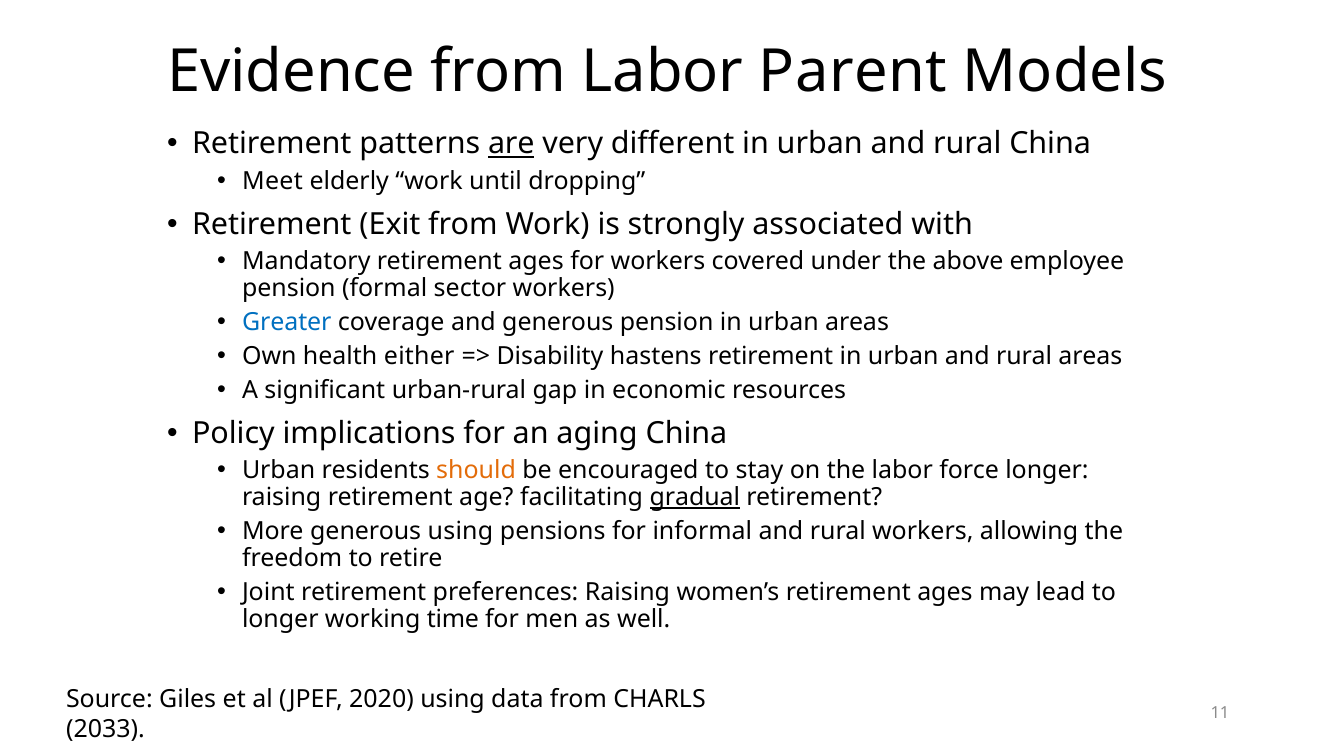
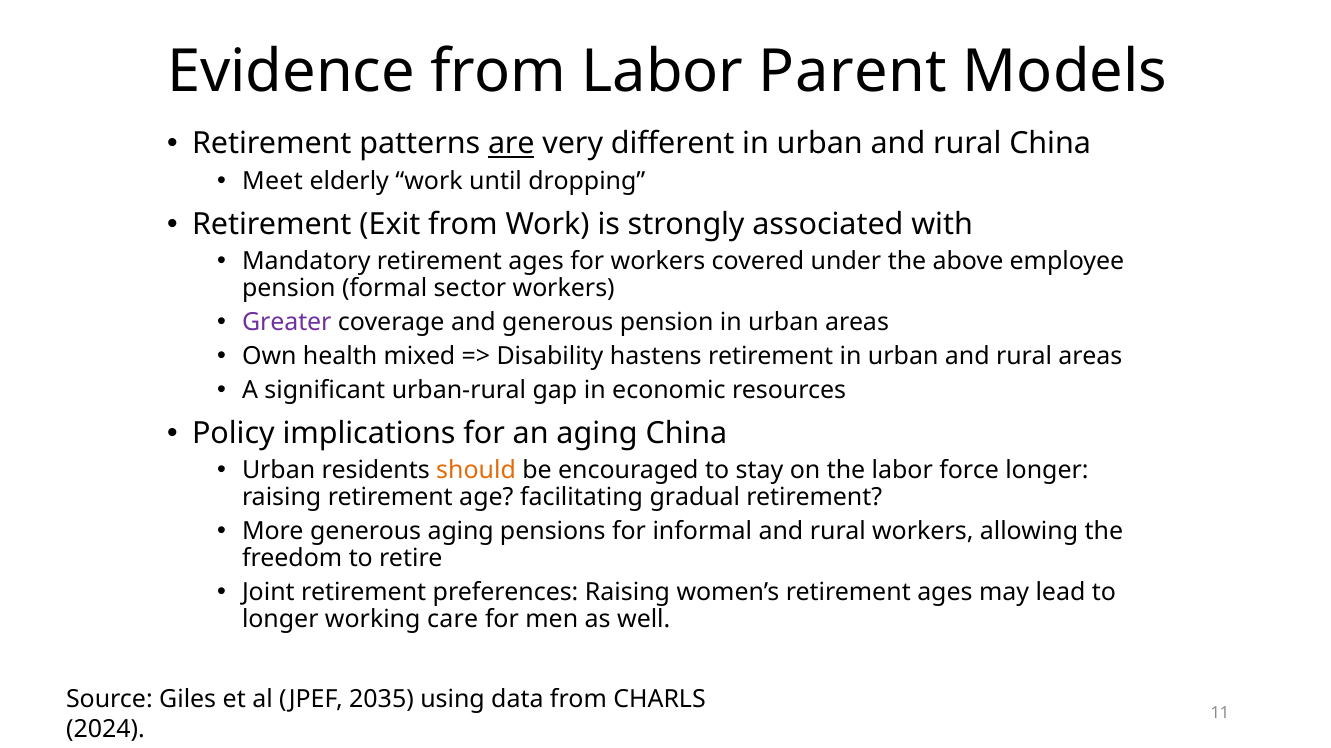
Greater colour: blue -> purple
either: either -> mixed
gradual underline: present -> none
generous using: using -> aging
time: time -> care
2020: 2020 -> 2035
2033: 2033 -> 2024
